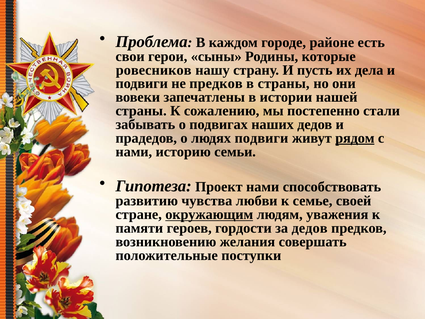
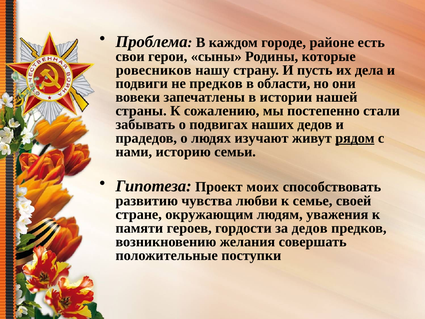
в страны: страны -> области
людях подвиги: подвиги -> изучают
Проект нами: нами -> моих
окружающим underline: present -> none
